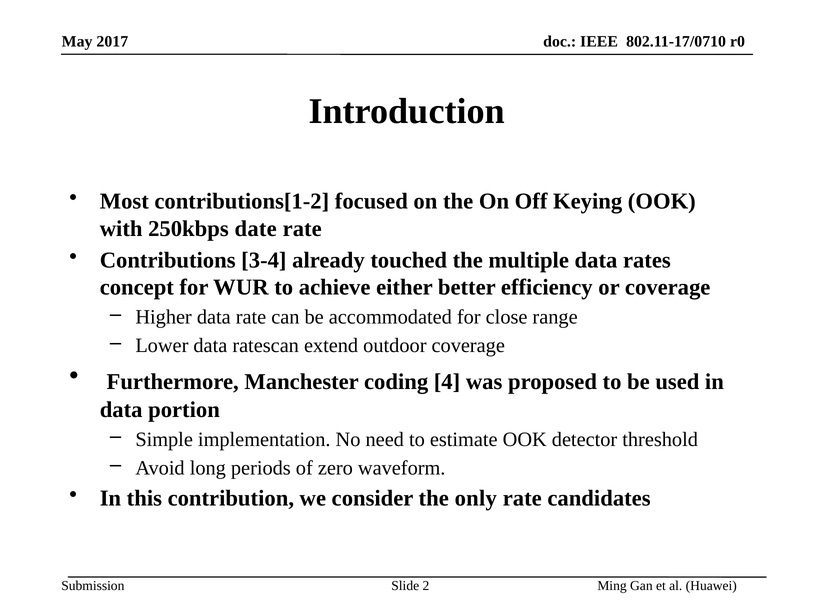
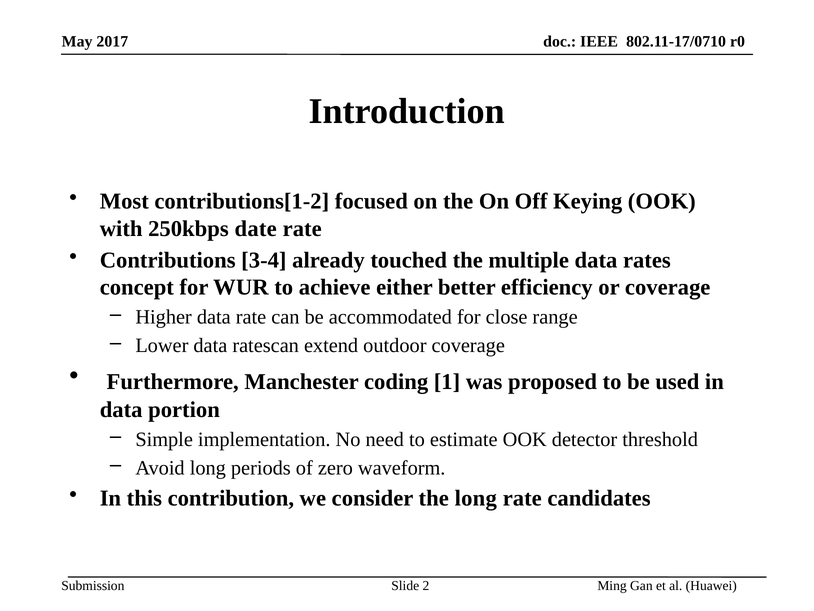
4: 4 -> 1
the only: only -> long
